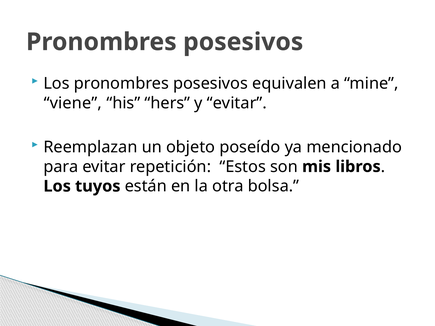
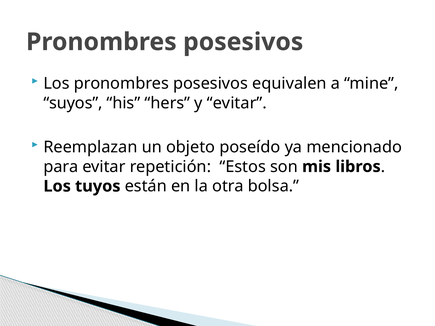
viene: viene -> suyos
